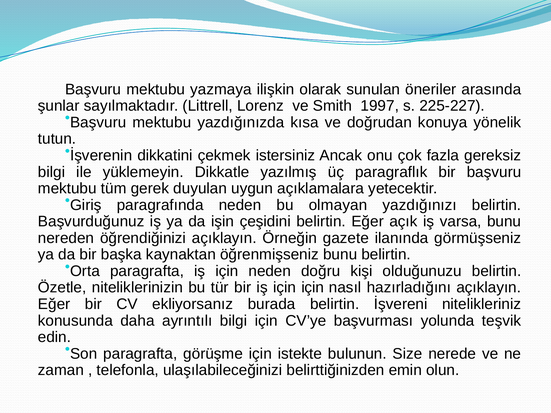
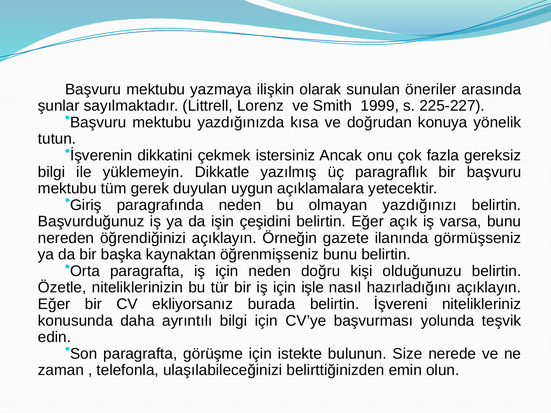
1997: 1997 -> 1999
için için: için -> işle
